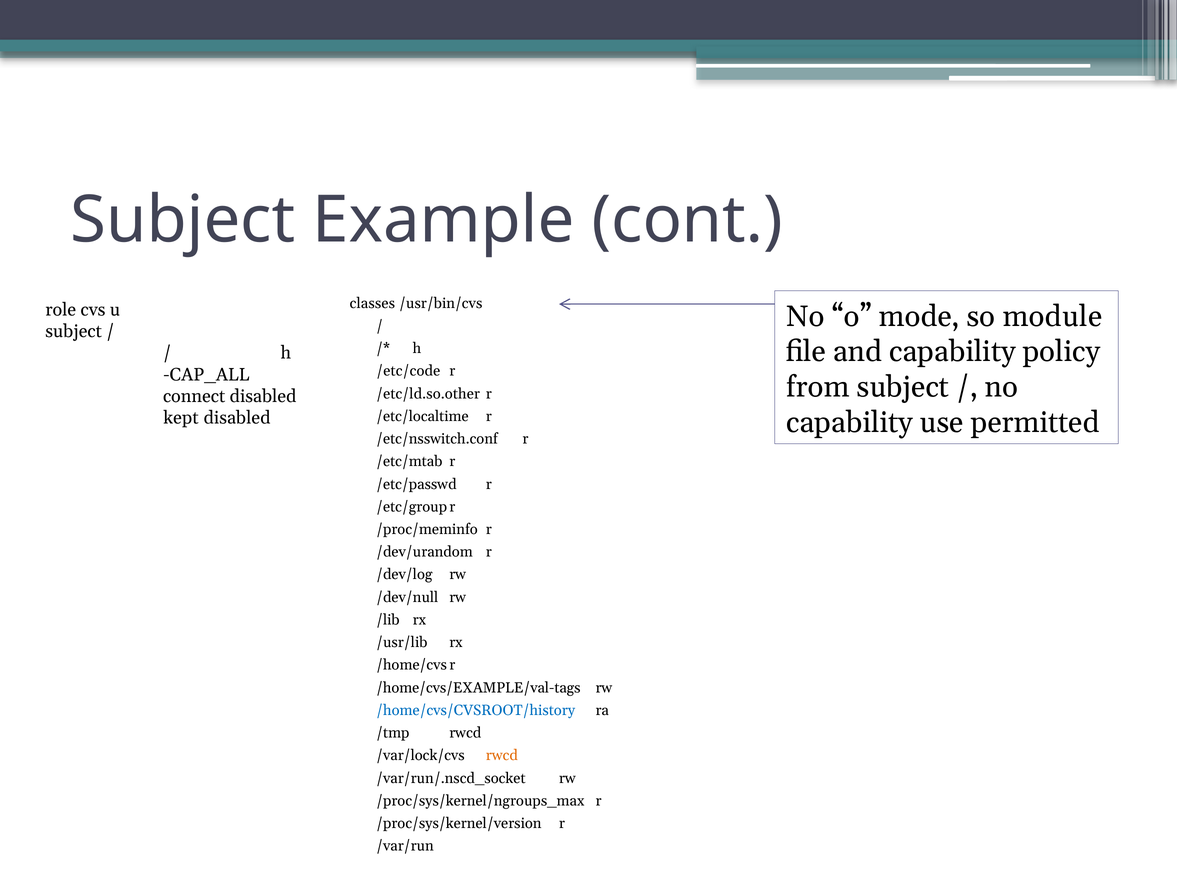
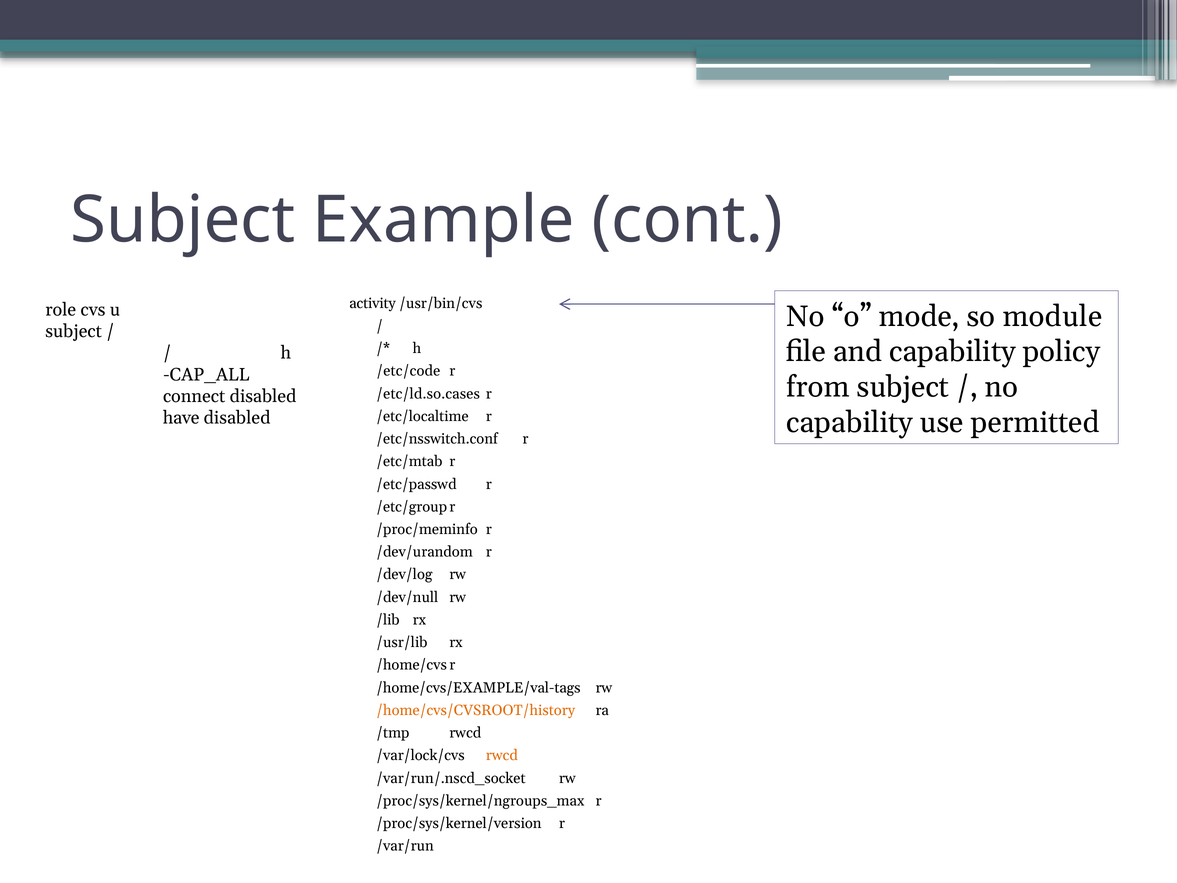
classes: classes -> activity
/etc/ld.so.other: /etc/ld.so.other -> /etc/ld.so.cases
kept: kept -> have
/home/cvs/CVSROOT/history colour: blue -> orange
